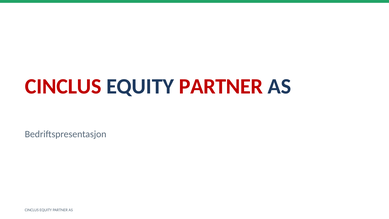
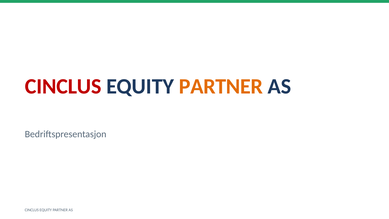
PARTNER at (221, 86) colour: red -> orange
